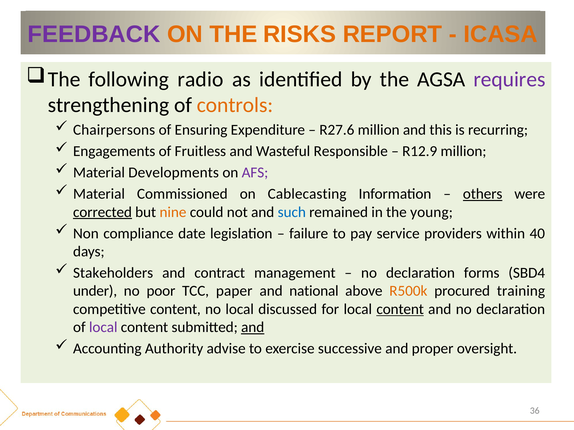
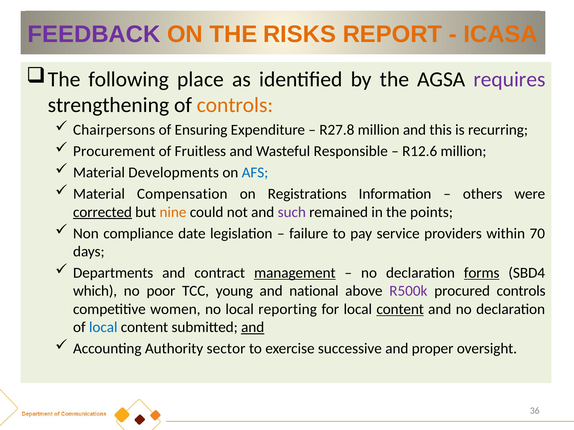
radio: radio -> place
R27.6: R27.6 -> R27.8
Engagements: Engagements -> Procurement
R12.9: R12.9 -> R12.6
AFS colour: purple -> blue
Commissioned: Commissioned -> Compensation
Cablecasting: Cablecasting -> Registrations
others underline: present -> none
such colour: blue -> purple
young: young -> points
40: 40 -> 70
Stakeholders: Stakeholders -> Departments
management underline: none -> present
forms underline: none -> present
under: under -> which
paper: paper -> young
R500k colour: orange -> purple
procured training: training -> controls
competitive content: content -> women
discussed: discussed -> reporting
local at (103, 328) colour: purple -> blue
advise: advise -> sector
